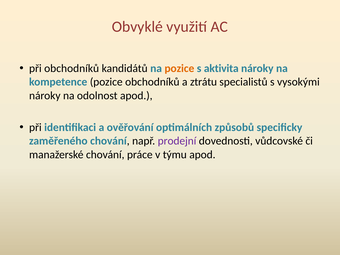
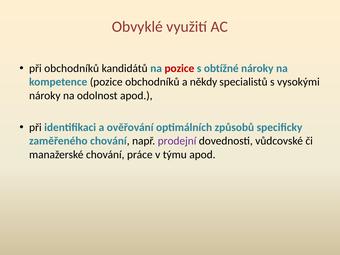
pozice at (179, 68) colour: orange -> red
aktivita: aktivita -> obtížné
ztrátu: ztrátu -> někdy
